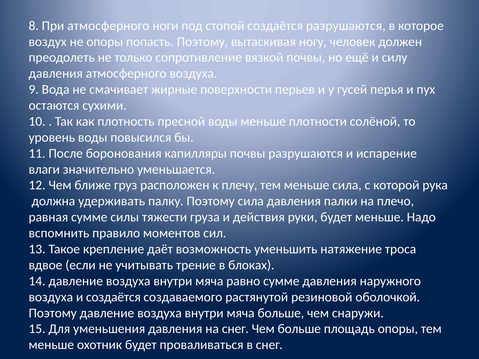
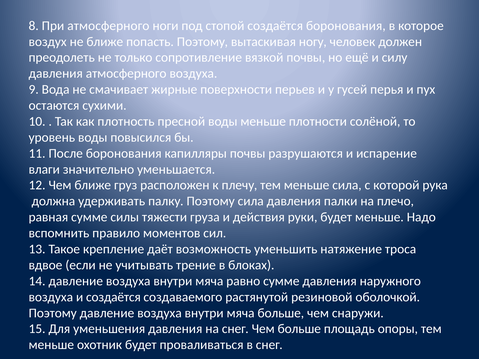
создаётся разрушаются: разрушаются -> боронования
не опоры: опоры -> ближе
